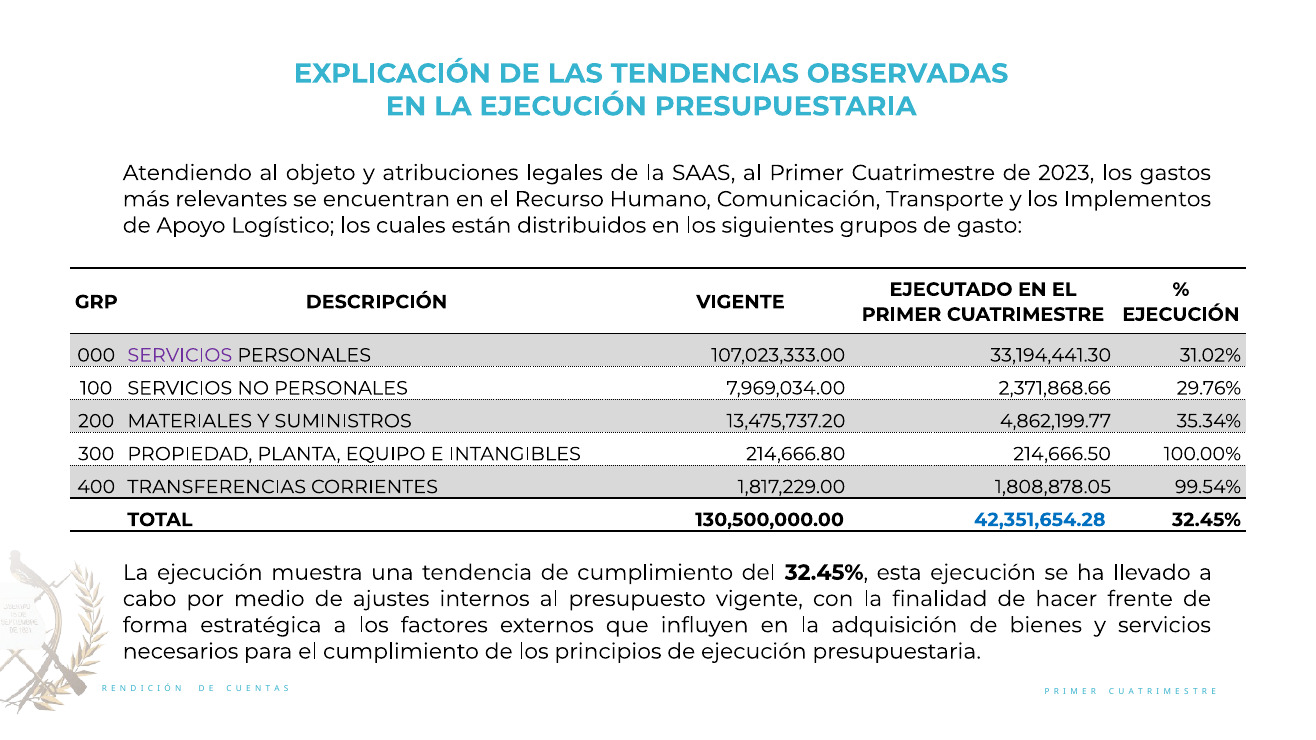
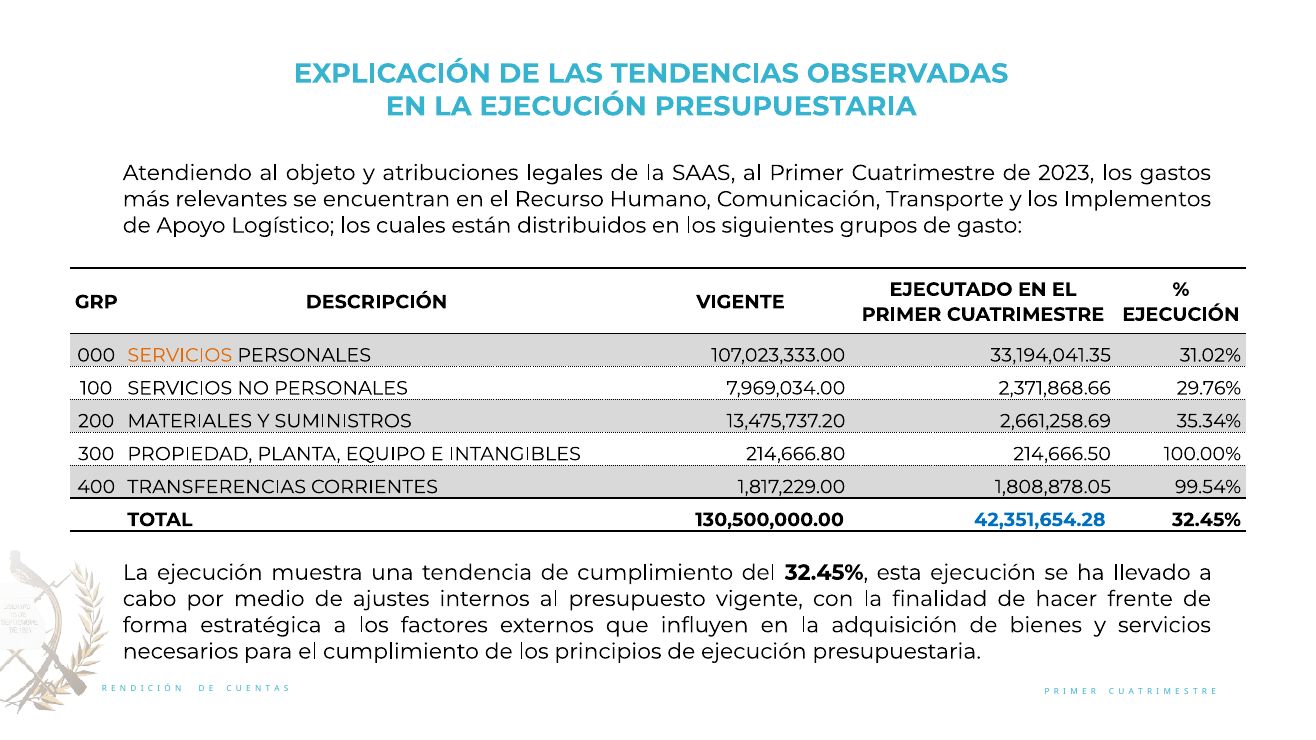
SERVICIOS at (180, 355) colour: purple -> orange
33,194,441.30: 33,194,441.30 -> 33,194,041.35
4,862,199.77: 4,862,199.77 -> 2,661,258.69
